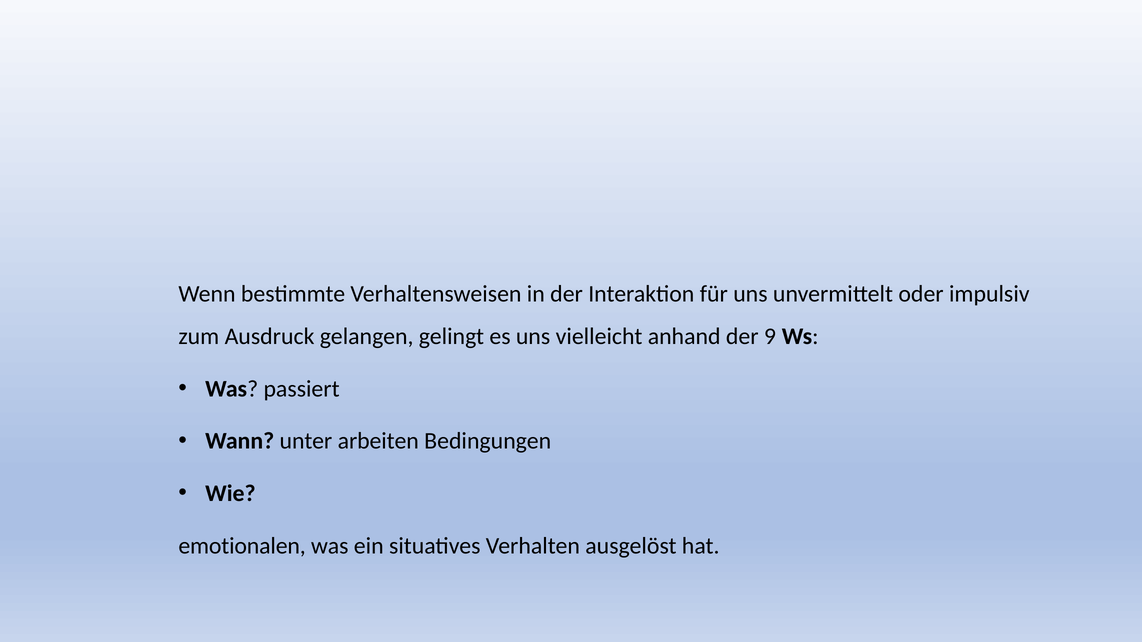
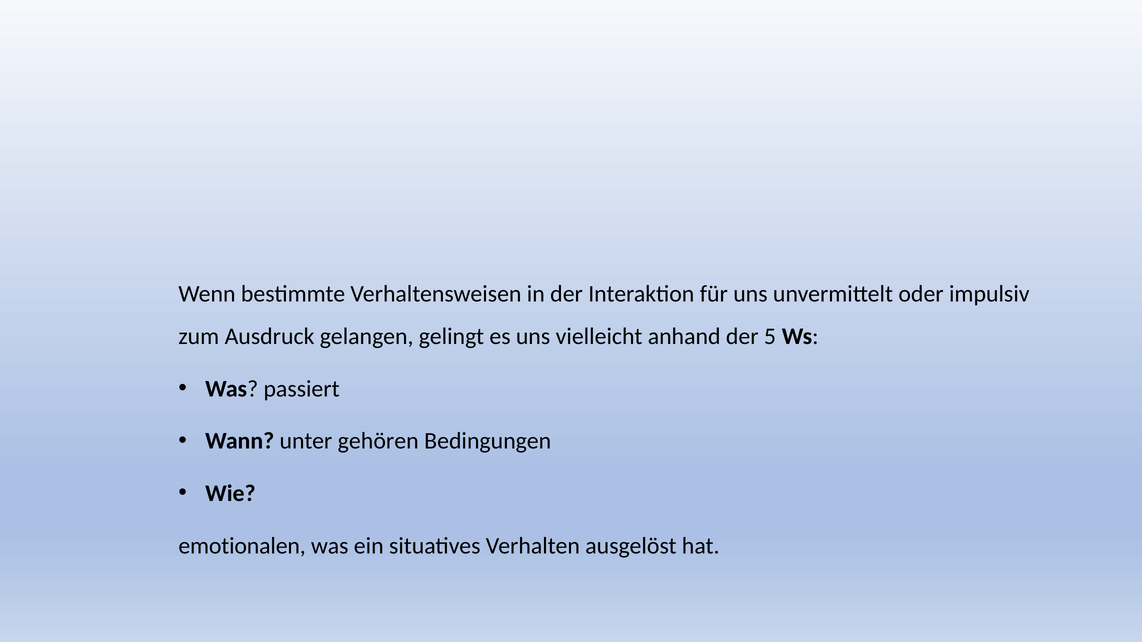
9: 9 -> 5
arbeiten: arbeiten -> gehören
